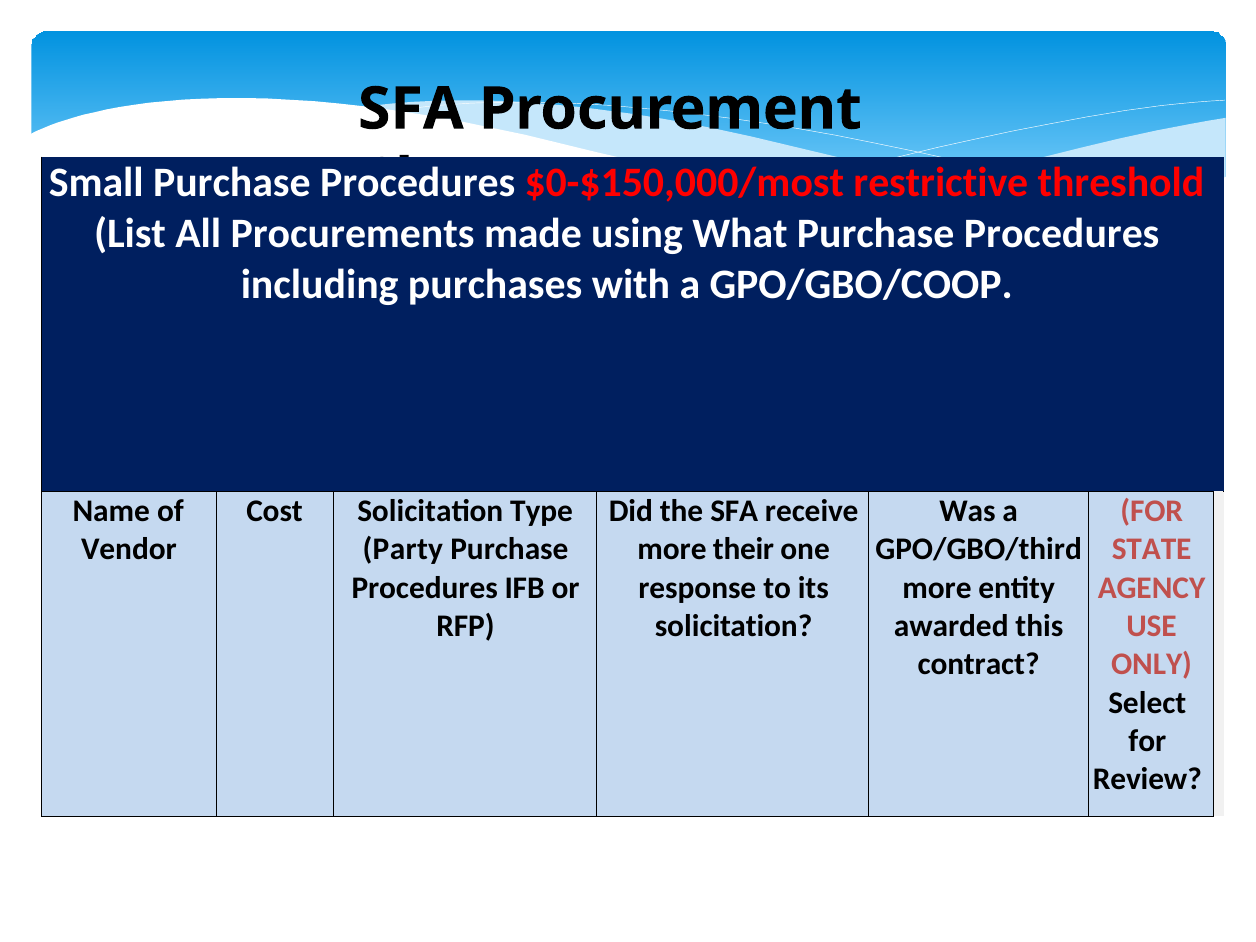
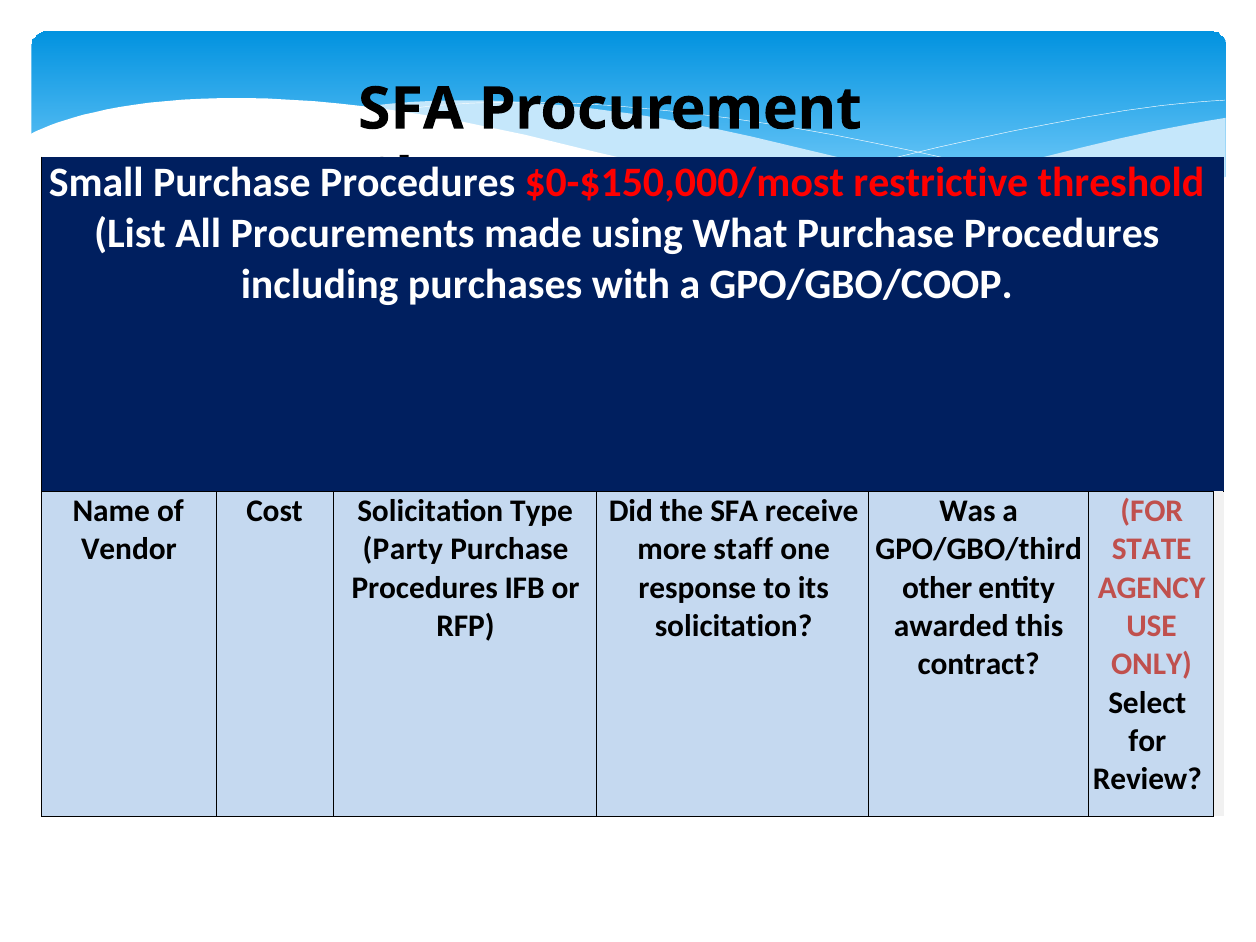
their: their -> staff
more at (937, 588): more -> other
